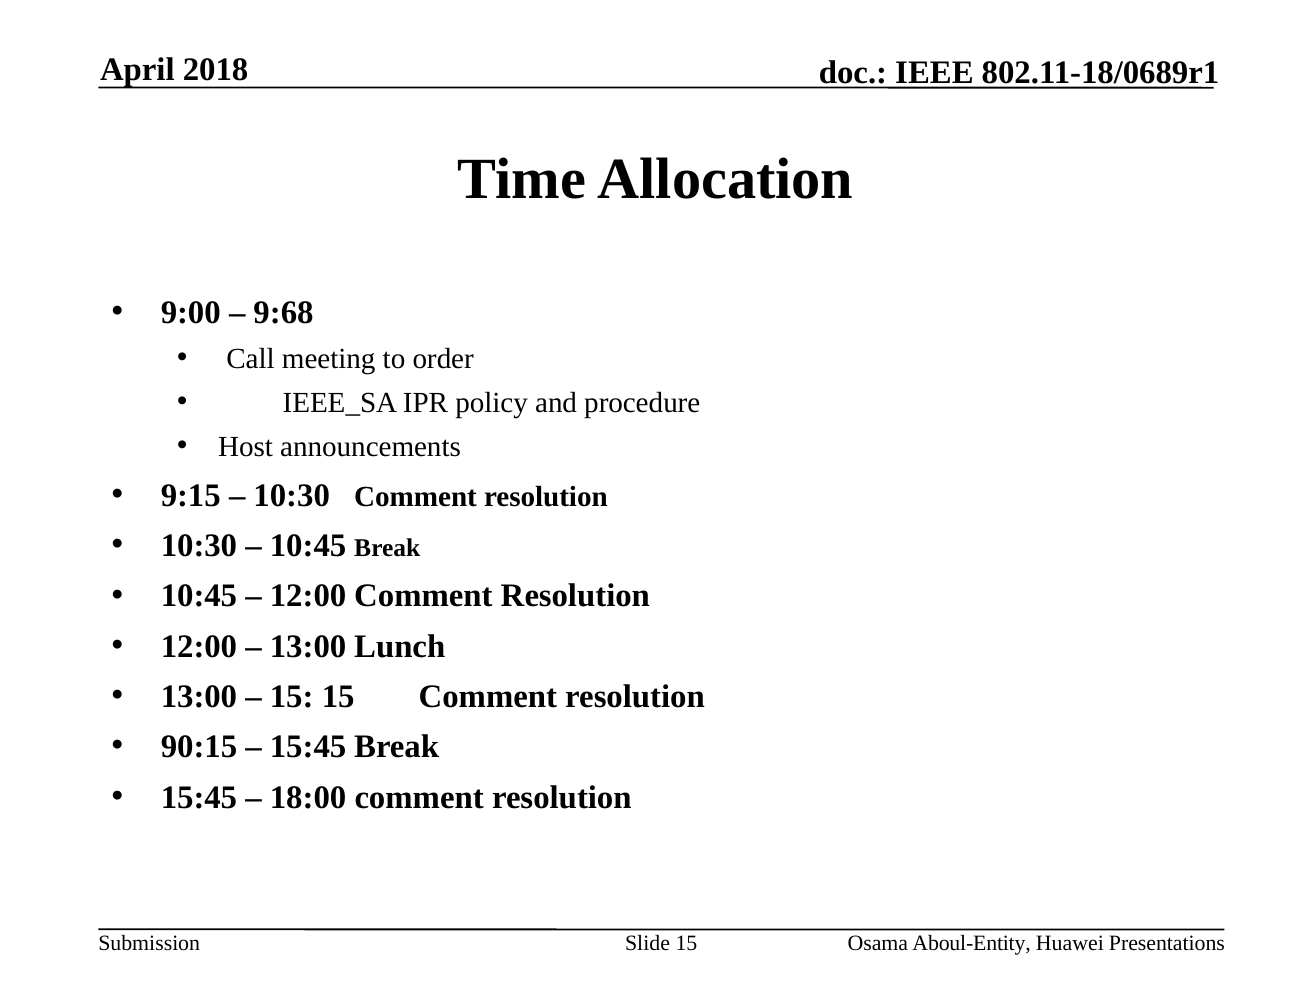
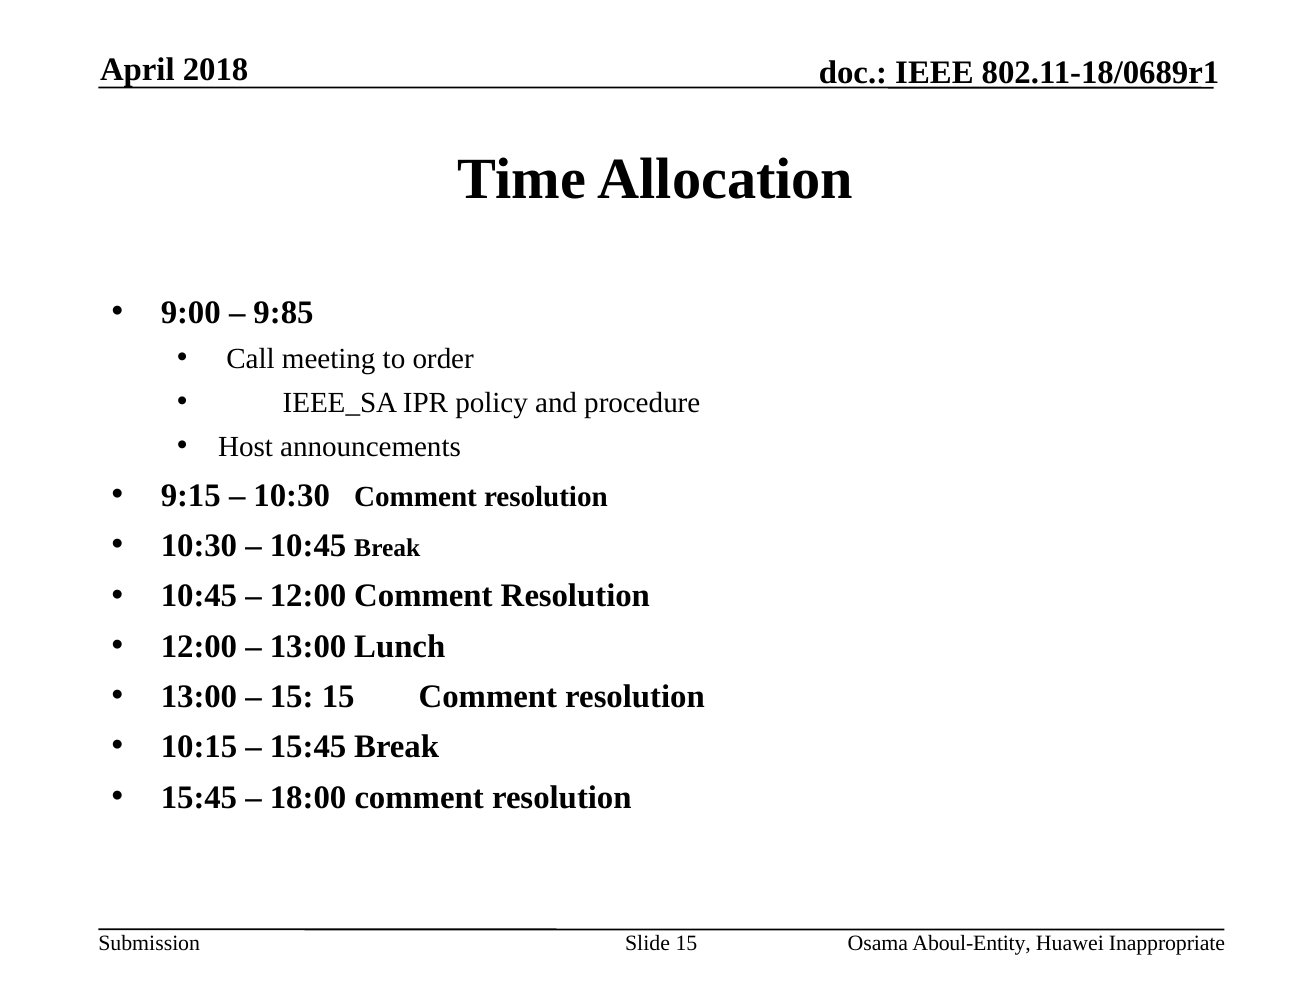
9:68: 9:68 -> 9:85
90:15: 90:15 -> 10:15
Presentations: Presentations -> Inappropriate
